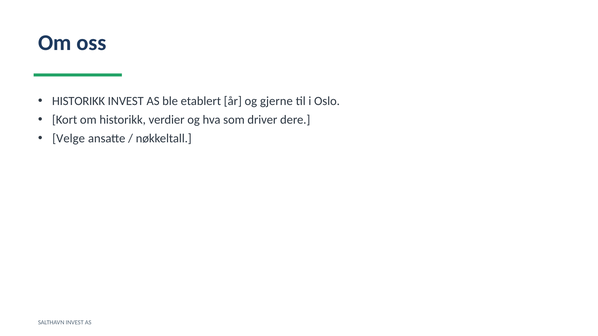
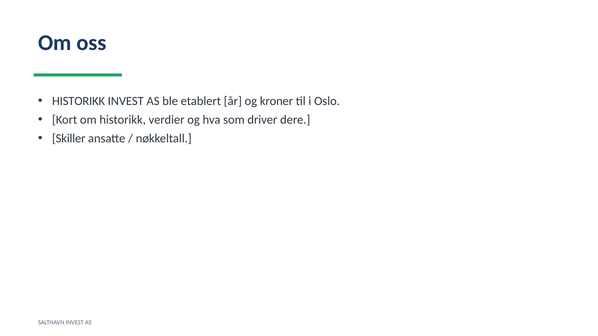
gjerne: gjerne -> kroner
Velge: Velge -> Skiller
